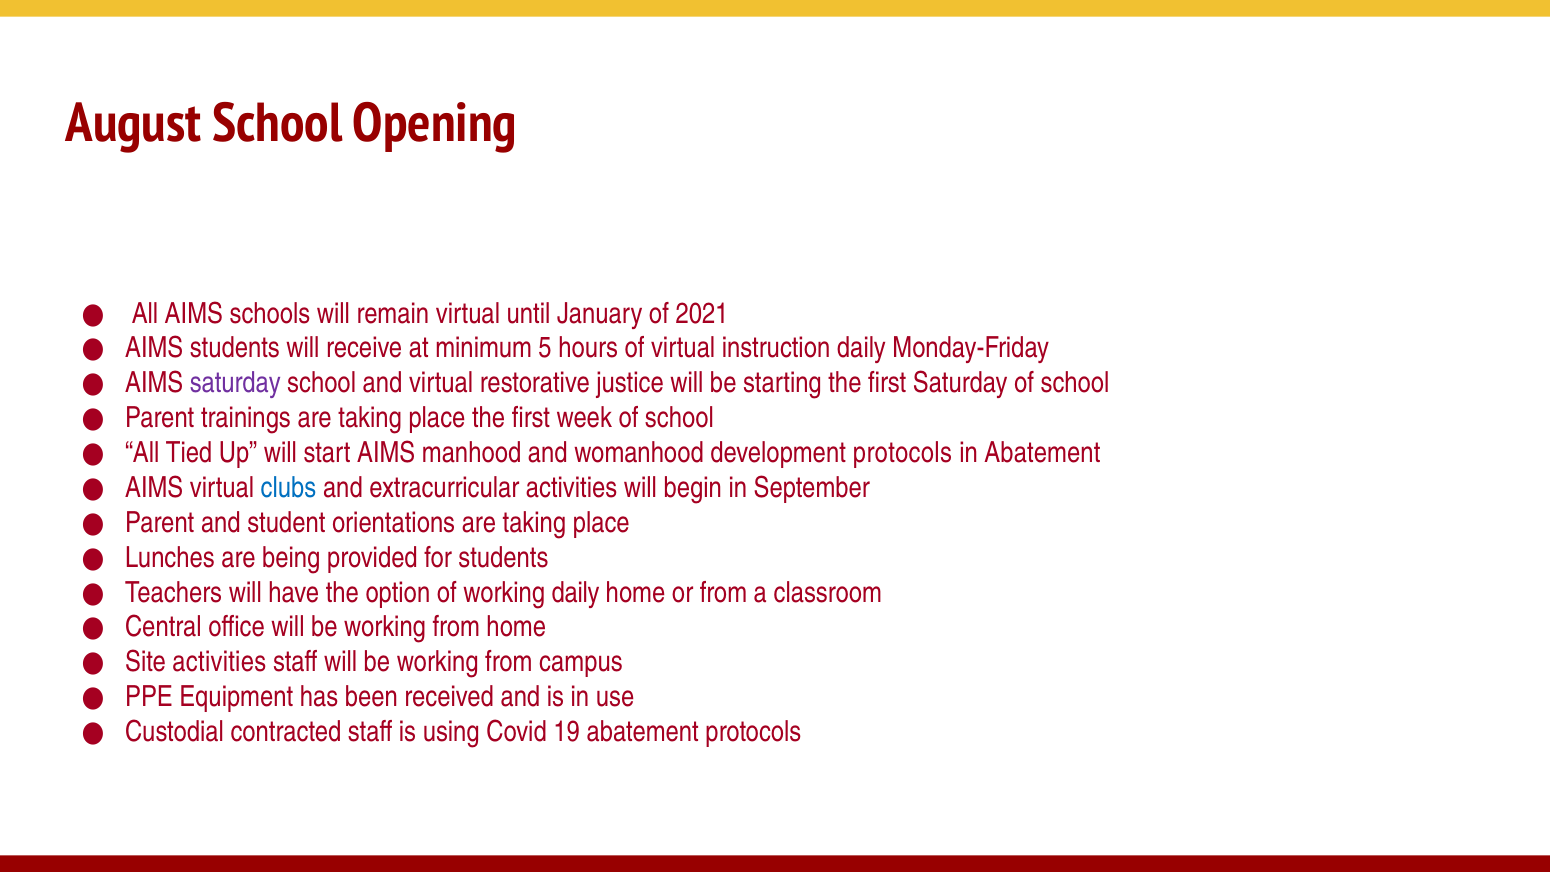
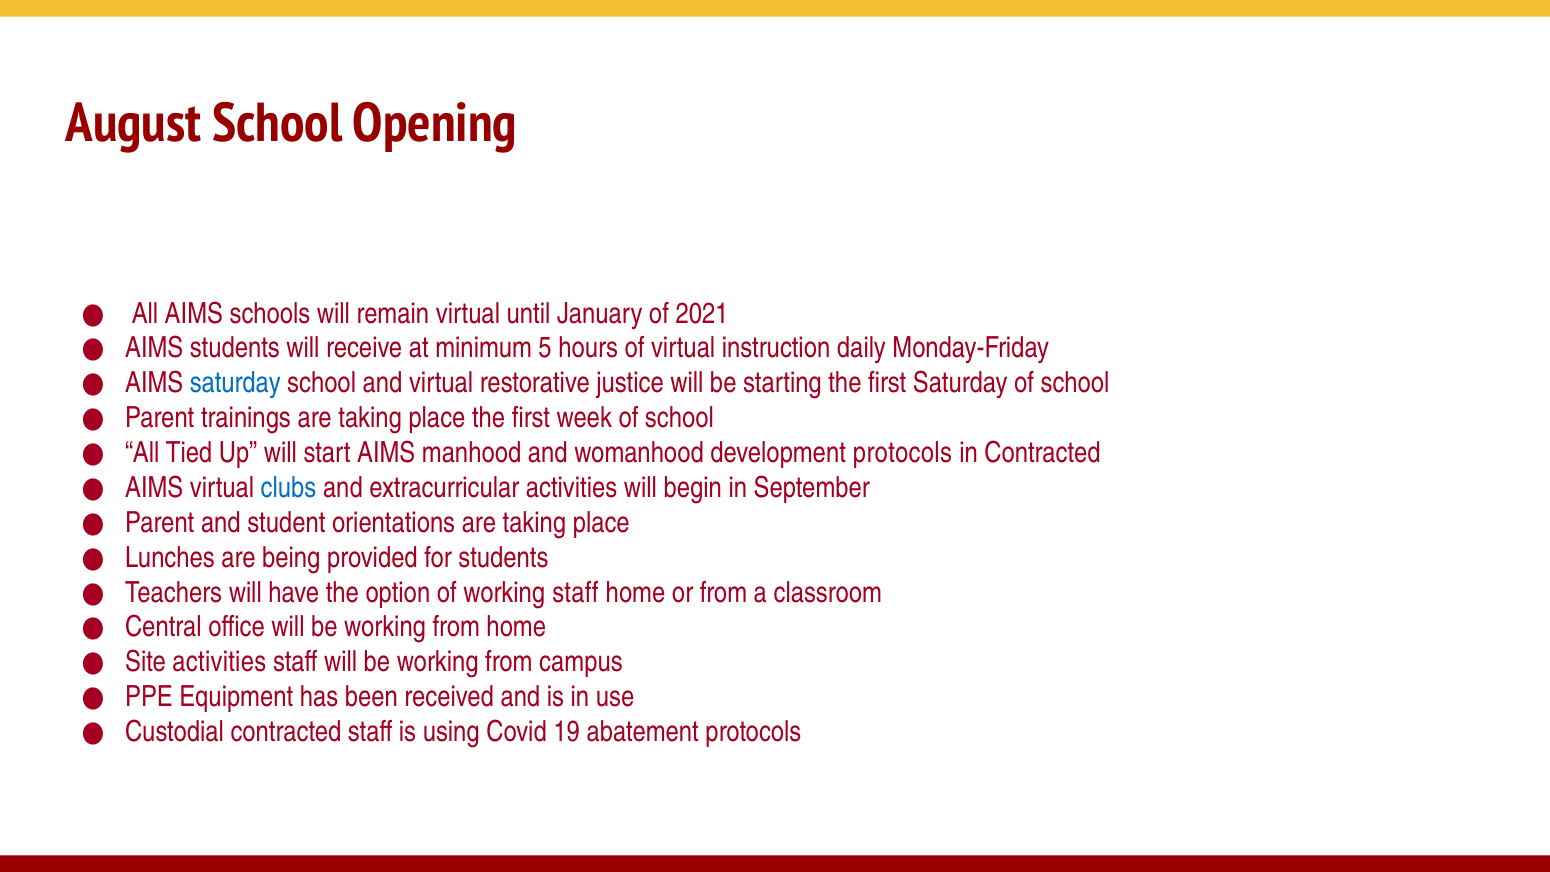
saturday at (235, 383) colour: purple -> blue
in Abatement: Abatement -> Contracted
working daily: daily -> staff
